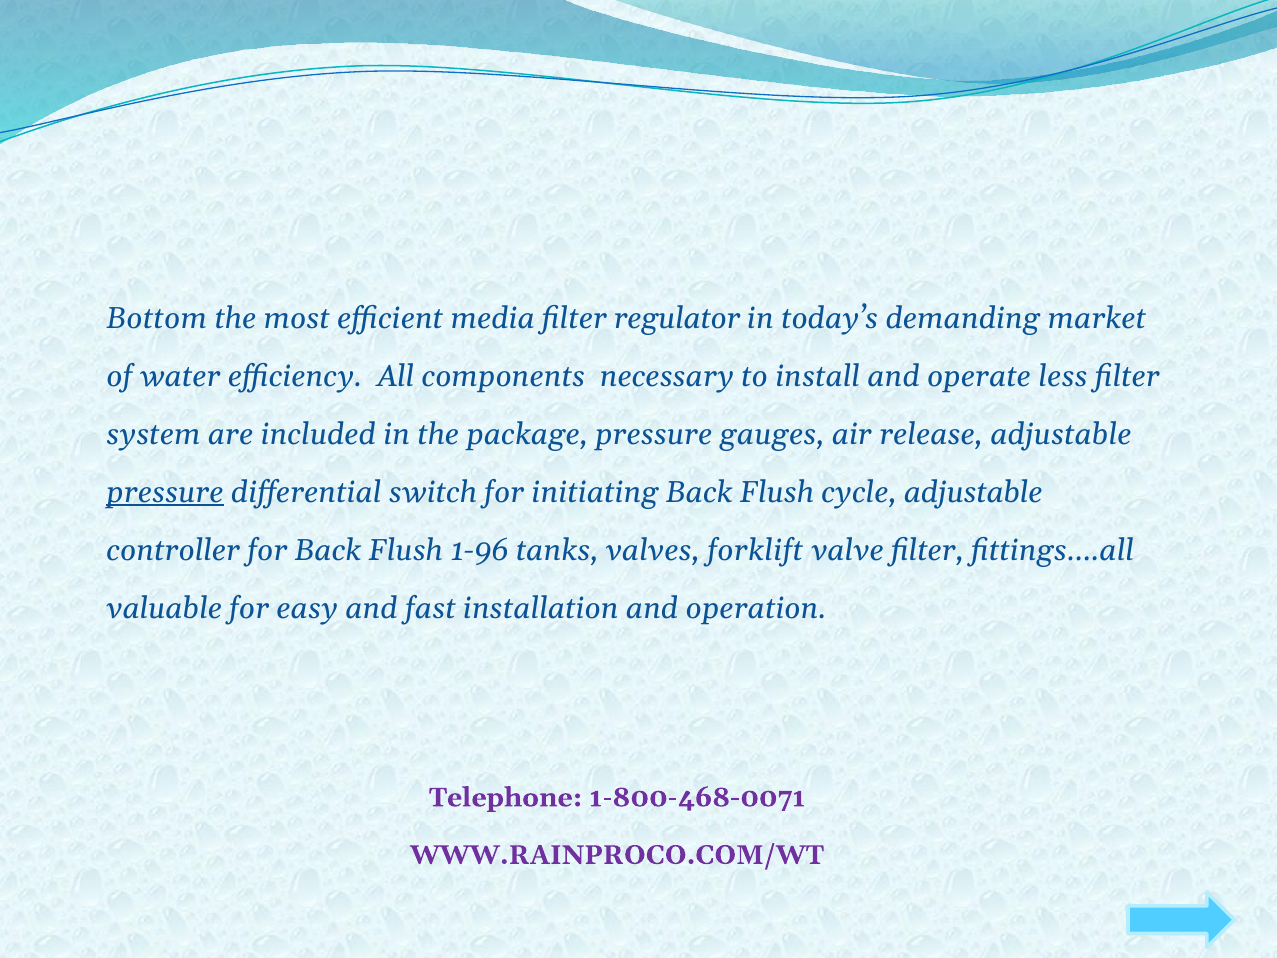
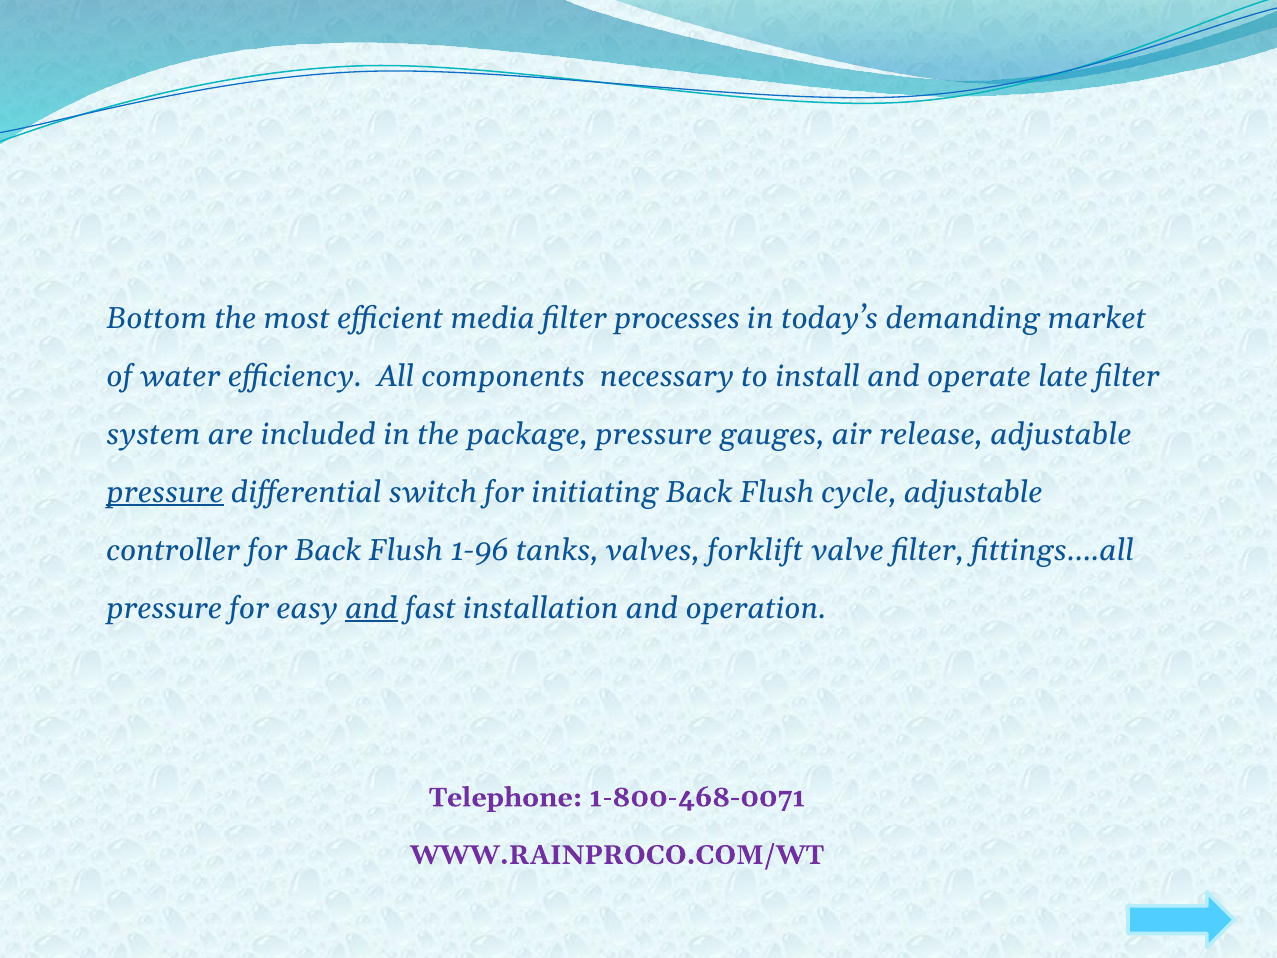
regulator: regulator -> processes
less: less -> late
valuable at (164, 608): valuable -> pressure
and at (372, 608) underline: none -> present
